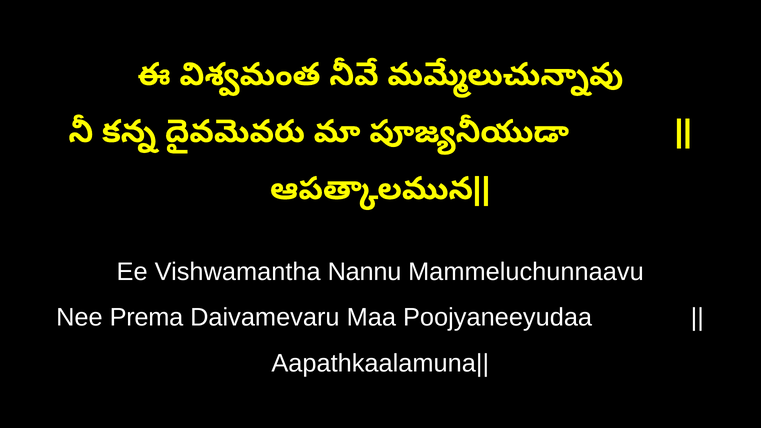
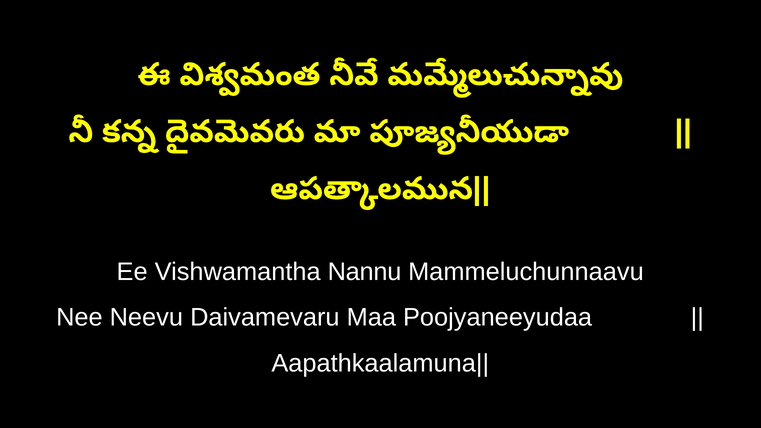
Prema: Prema -> Neevu
